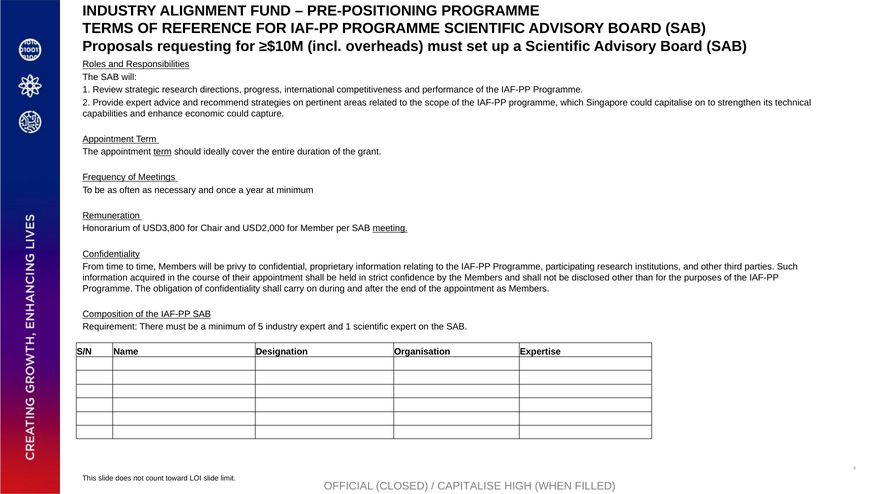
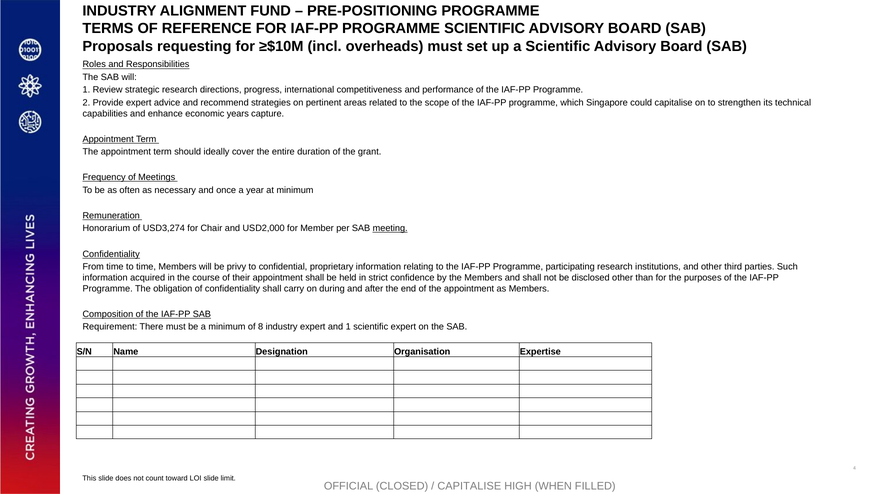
economic could: could -> years
term at (163, 152) underline: present -> none
USD3,800: USD3,800 -> USD3,274
5: 5 -> 8
